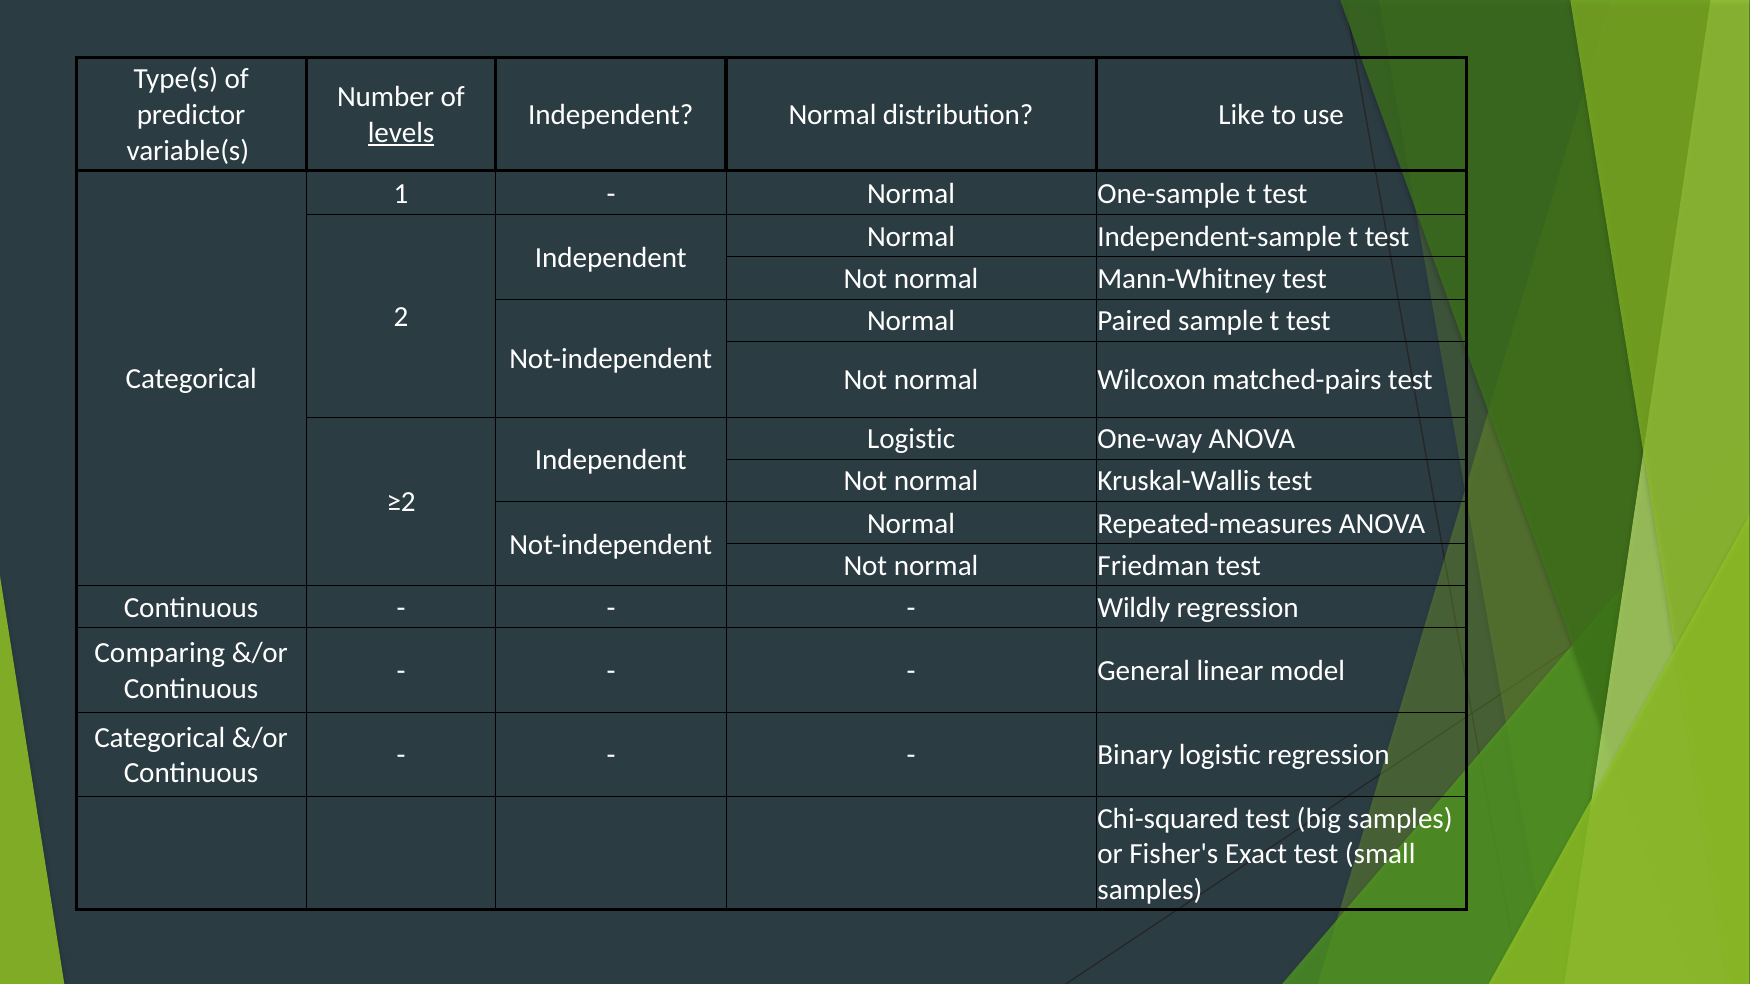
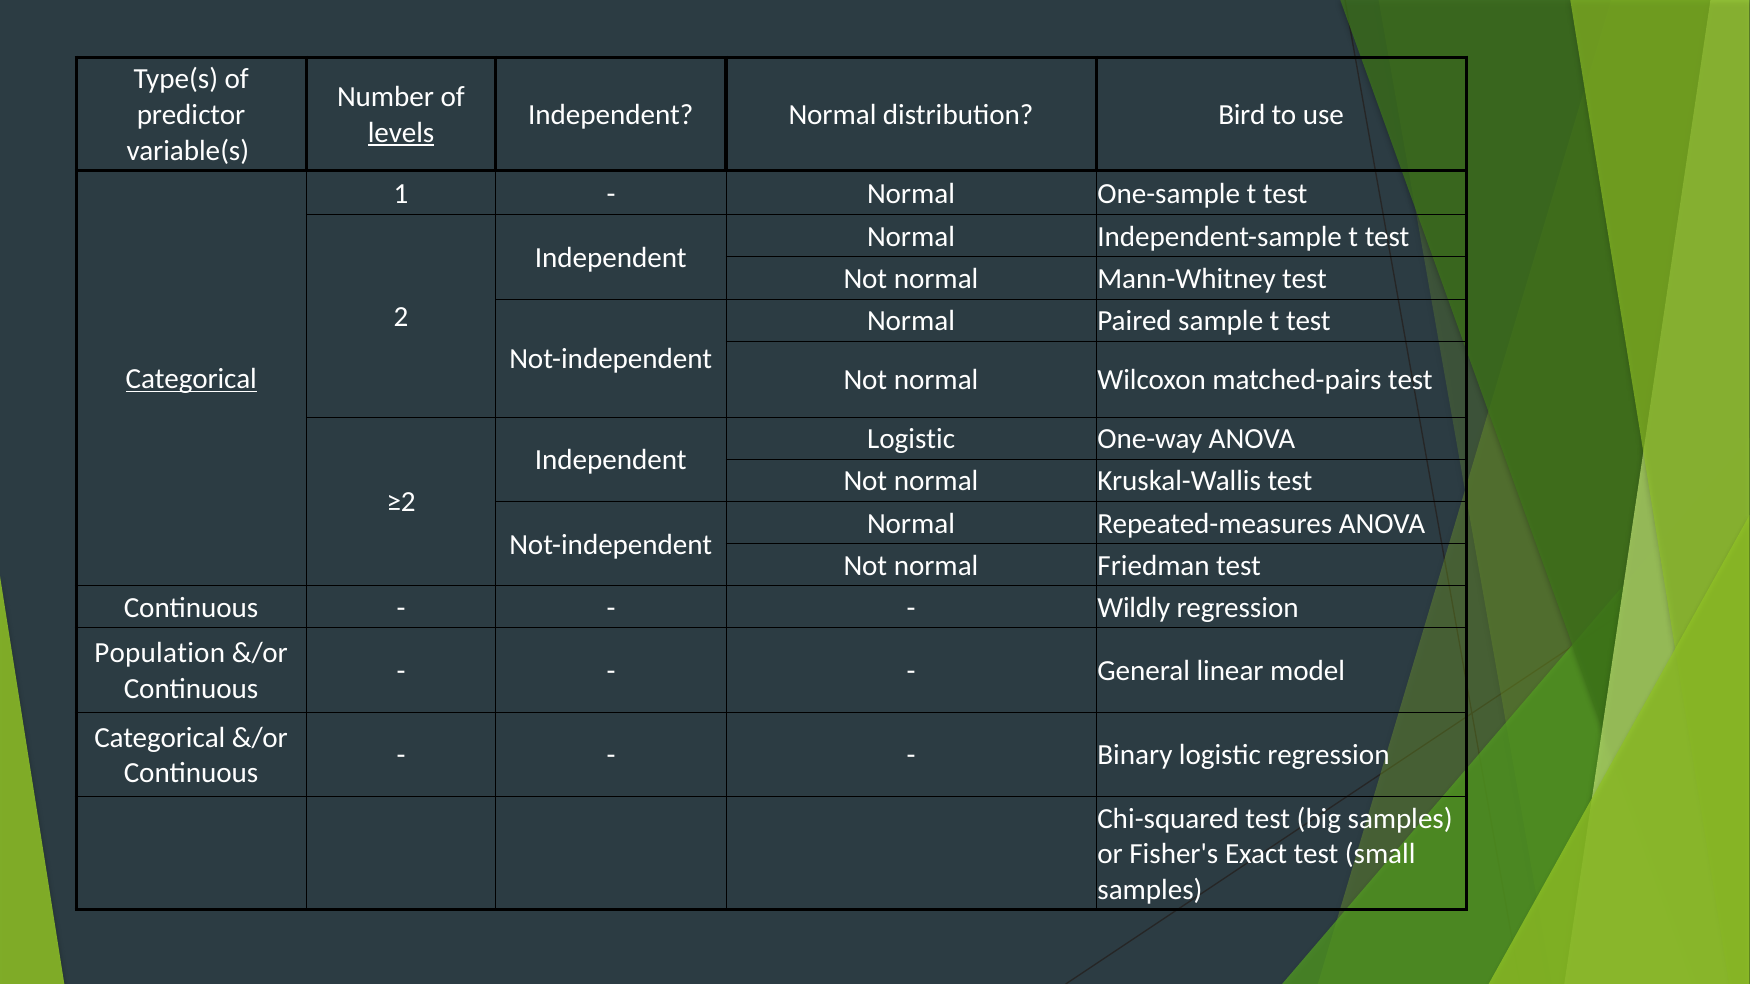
Like: Like -> Bird
Categorical at (191, 379) underline: none -> present
Comparing: Comparing -> Population
